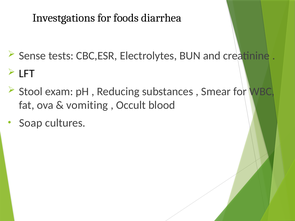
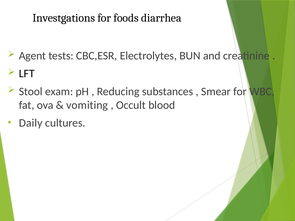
Sense: Sense -> Agent
Soap: Soap -> Daily
